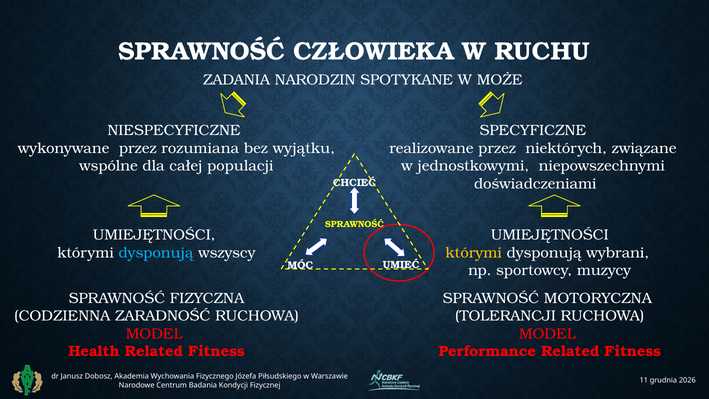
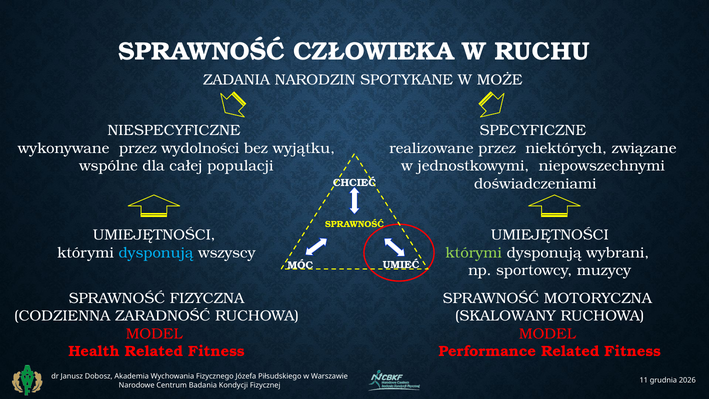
rozumiana: rozumiana -> wydolności
którymi at (474, 253) colour: yellow -> light green
TOLERANCJI: TOLERANCJI -> SKALOWANY
